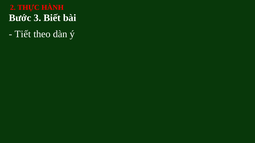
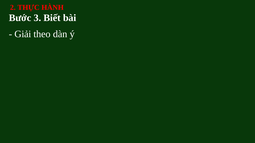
Tiết: Tiết -> Giải
